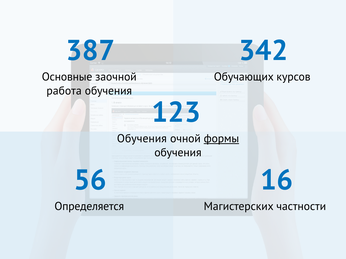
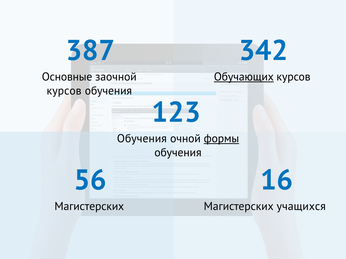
Обучающих underline: none -> present
работа at (64, 91): работа -> курсов
Определяется at (89, 207): Определяется -> Магистерских
частности: частности -> учащихся
